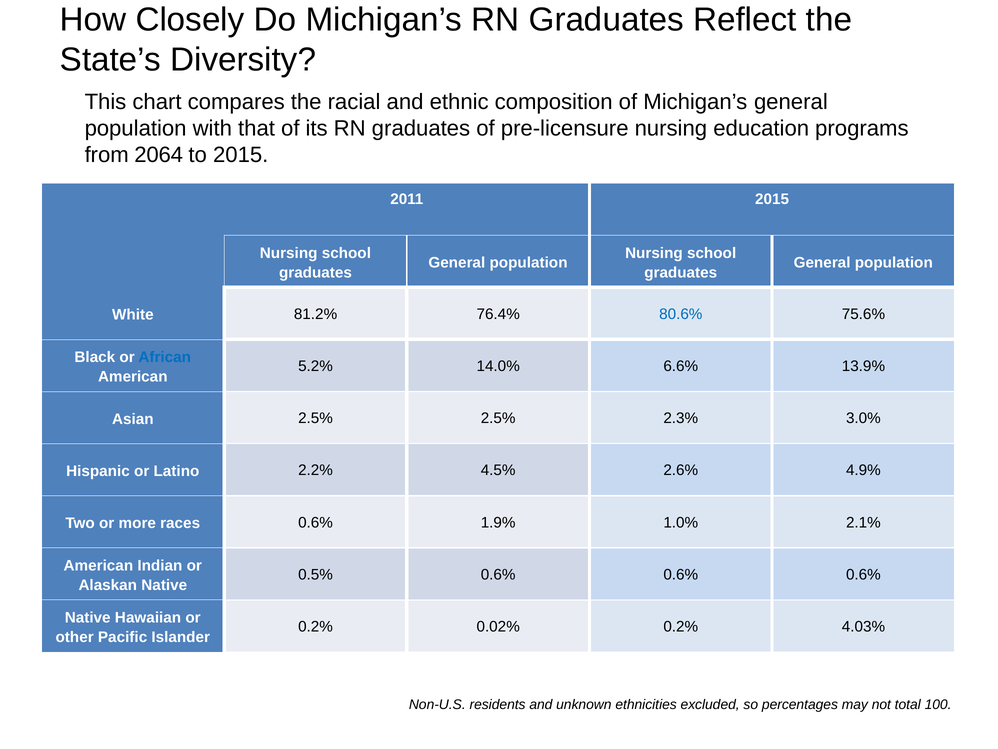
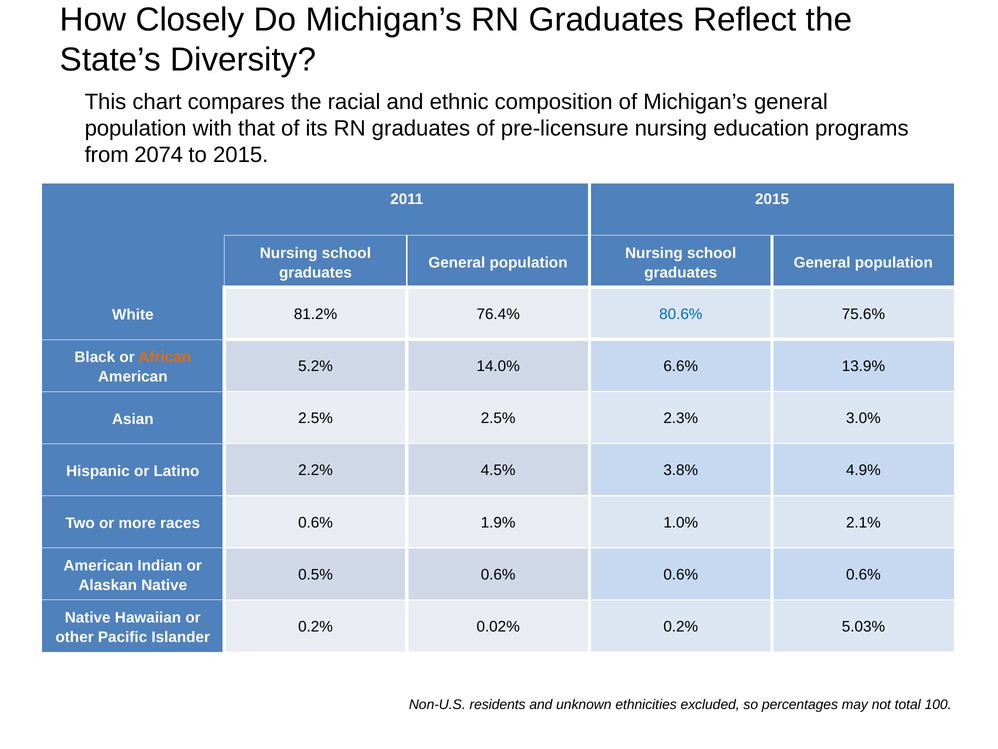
2064: 2064 -> 2074
African colour: blue -> orange
2.6%: 2.6% -> 3.8%
4.03%: 4.03% -> 5.03%
